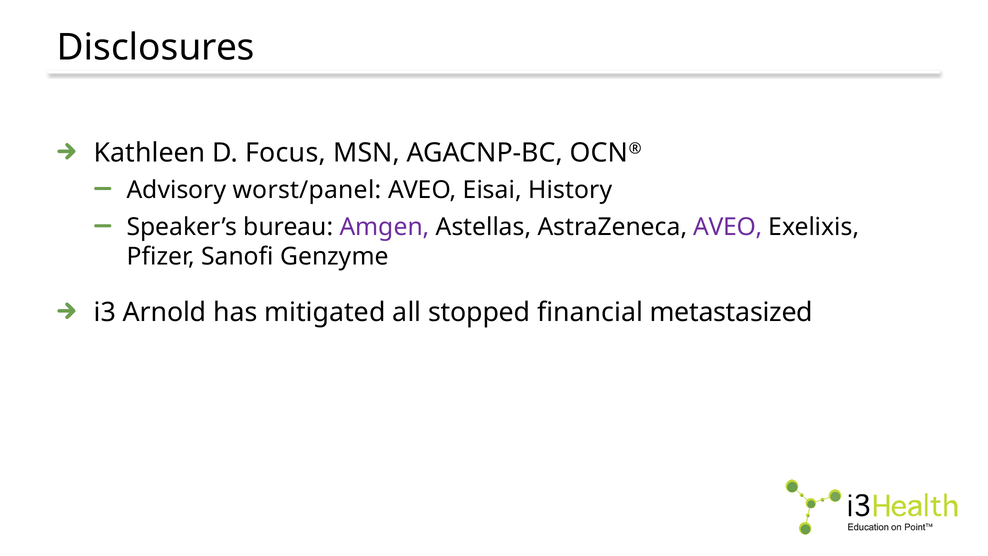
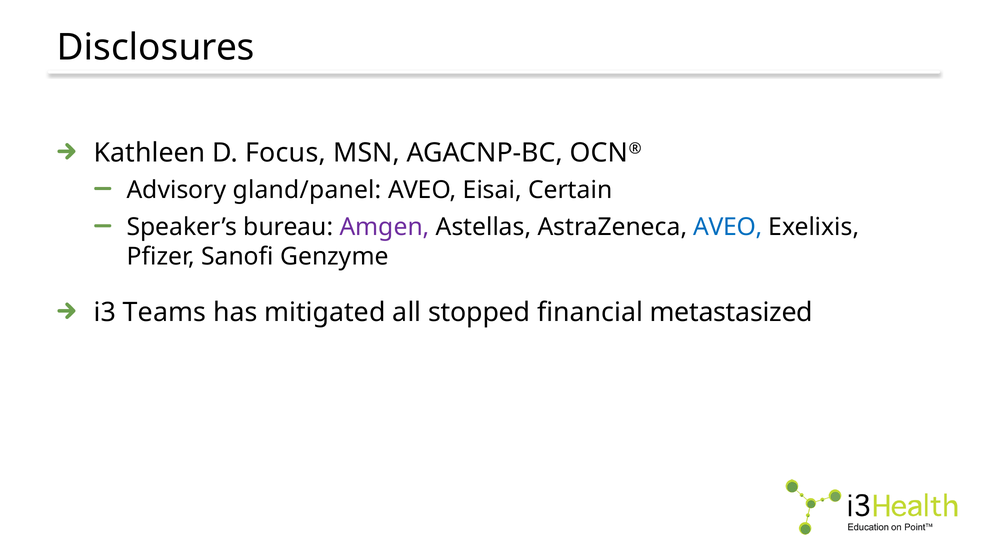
worst/panel: worst/panel -> gland/panel
History: History -> Certain
AVEO at (728, 227) colour: purple -> blue
Arnold: Arnold -> Teams
